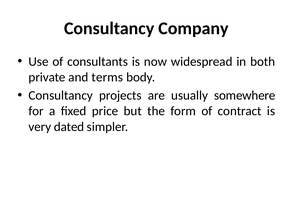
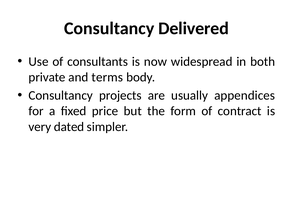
Company: Company -> Delivered
somewhere: somewhere -> appendices
